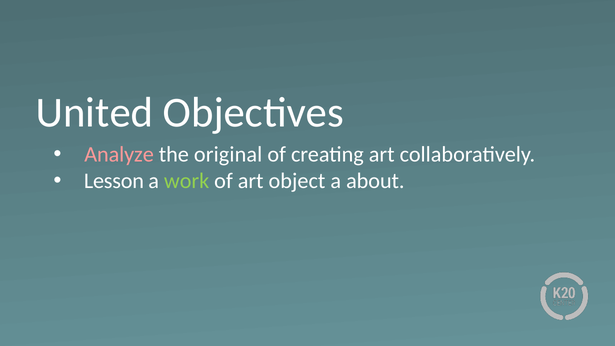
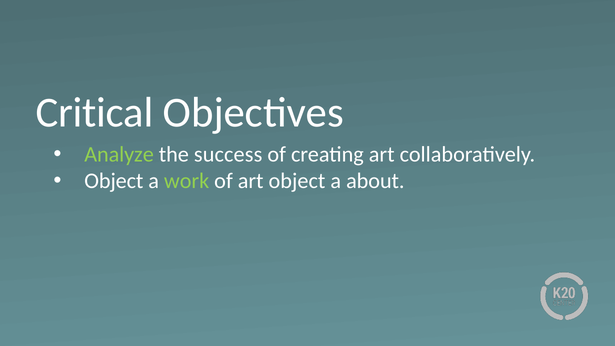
United: United -> Critical
Analyze colour: pink -> light green
original: original -> success
Lesson at (114, 181): Lesson -> Object
